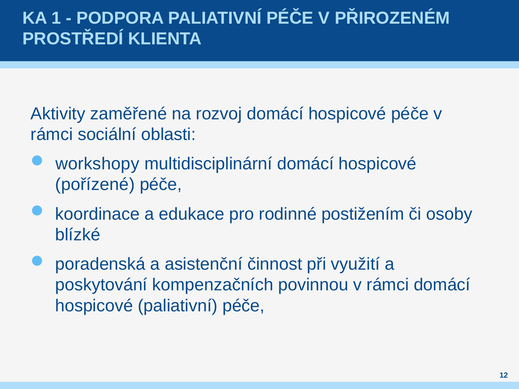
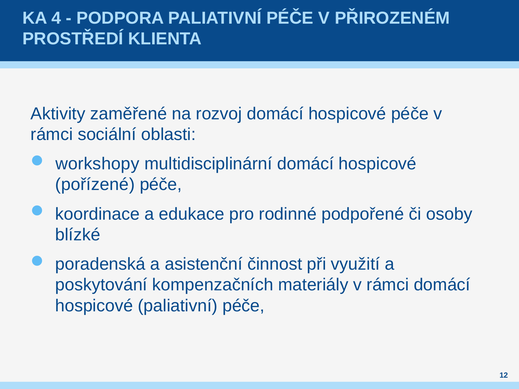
1: 1 -> 4
postižením: postižením -> podpořené
povinnou: povinnou -> materiály
